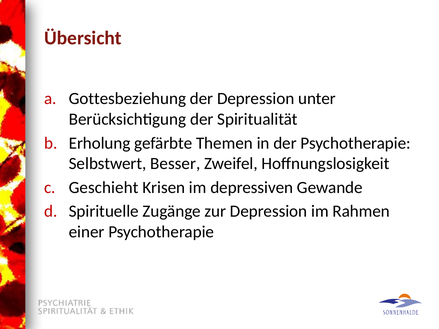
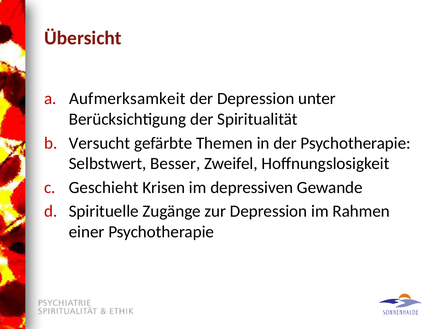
Gottesbeziehung: Gottesbeziehung -> Aufmerksamkeit
Erholung: Erholung -> Versucht
